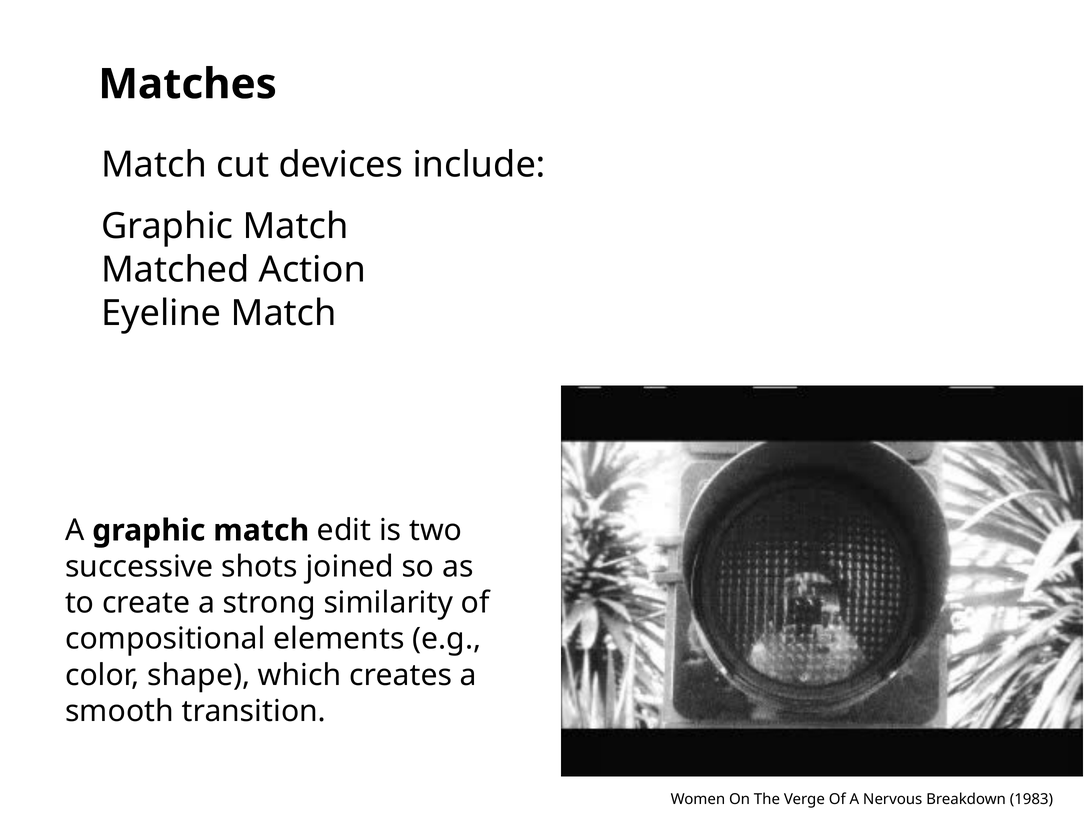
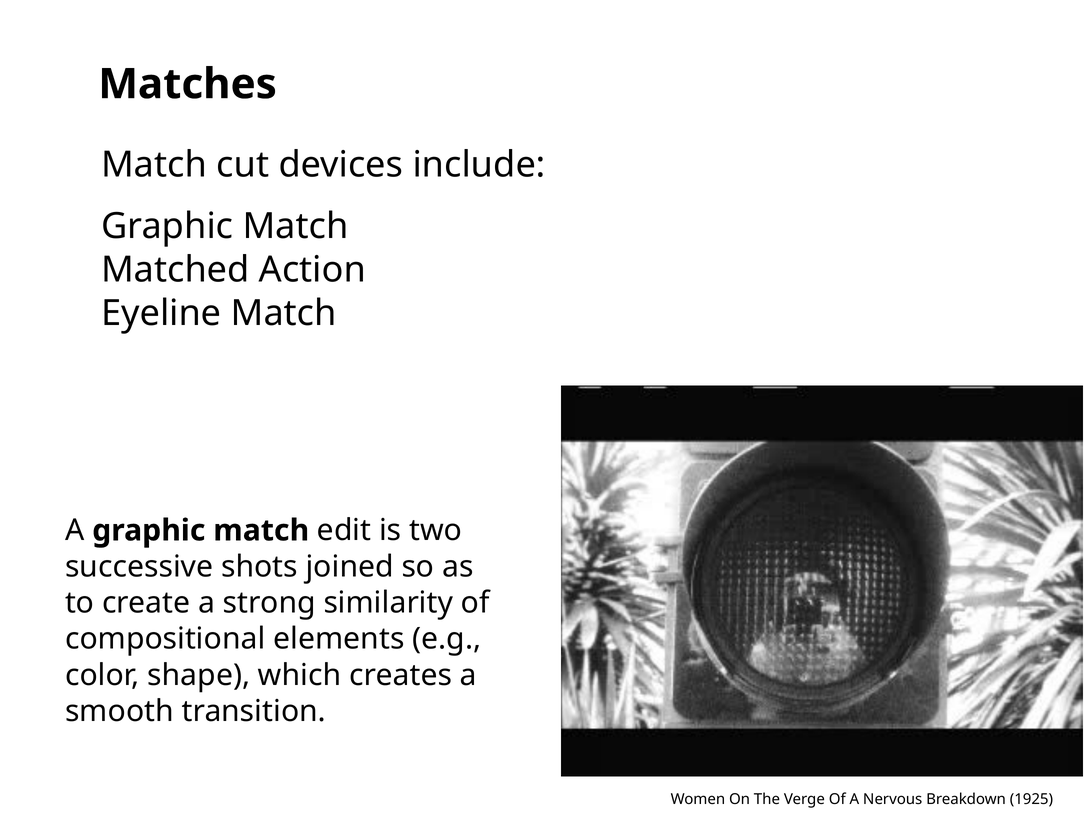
1983: 1983 -> 1925
